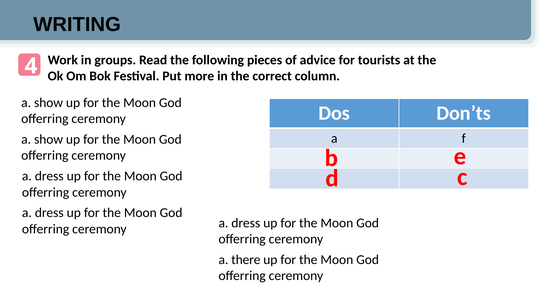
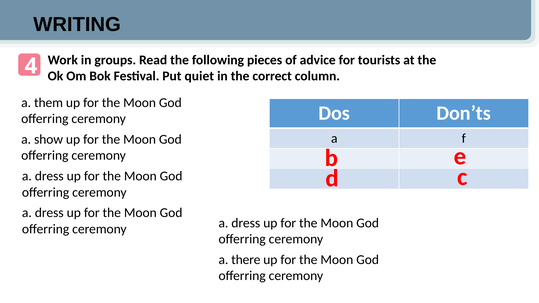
more: more -> quiet
show at (49, 103): show -> them
